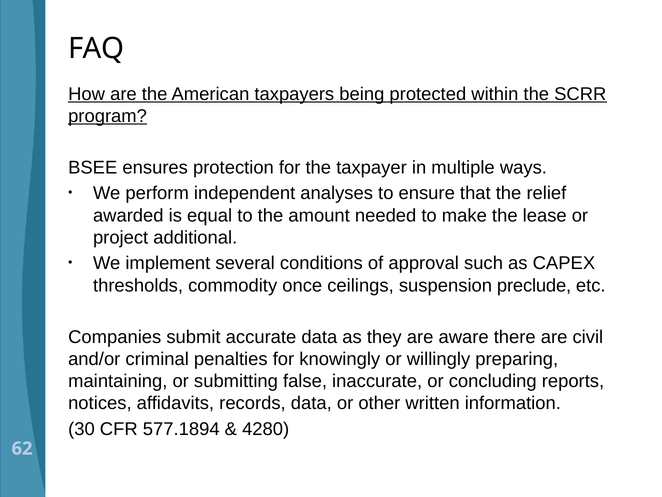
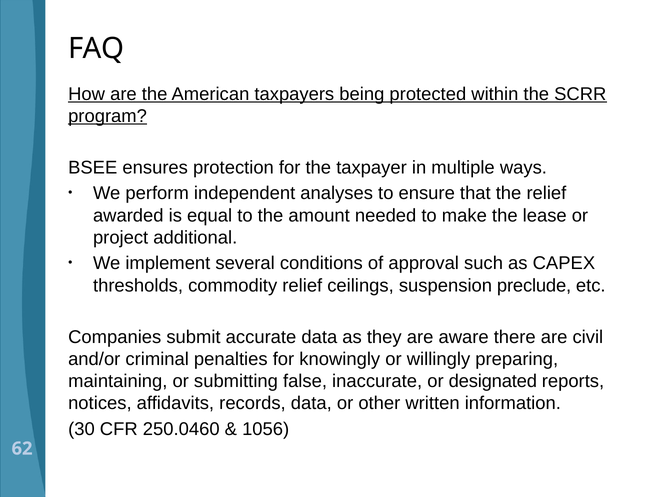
commodity once: once -> relief
concluding: concluding -> designated
577.1894: 577.1894 -> 250.0460
4280: 4280 -> 1056
